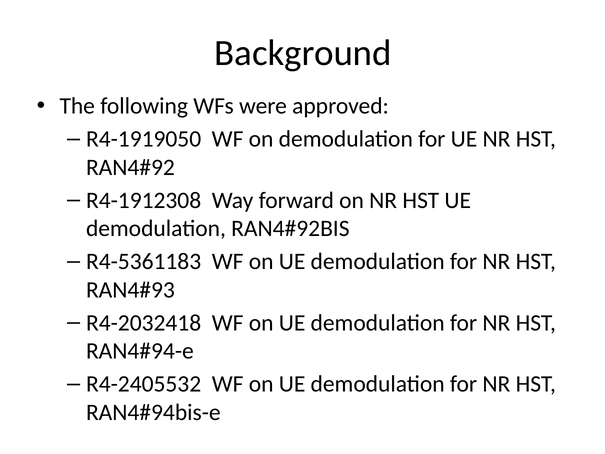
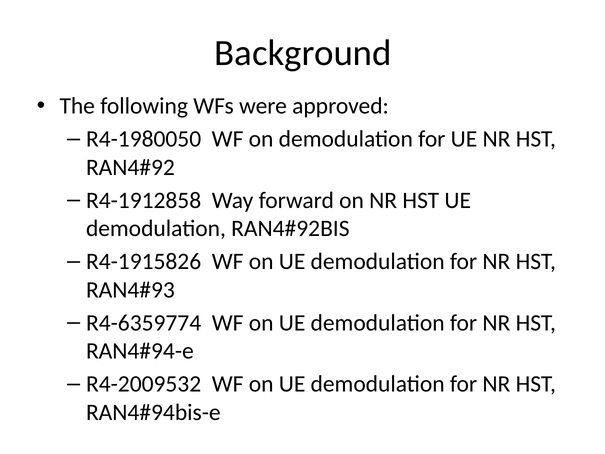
R4-1919050: R4-1919050 -> R4-1980050
R4-1912308: R4-1912308 -> R4-1912858
R4-5361183: R4-5361183 -> R4-1915826
R4-2032418: R4-2032418 -> R4-6359774
R4-2405532: R4-2405532 -> R4-2009532
